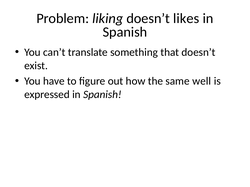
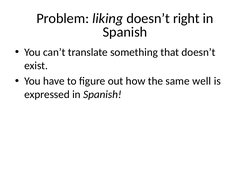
likes: likes -> right
